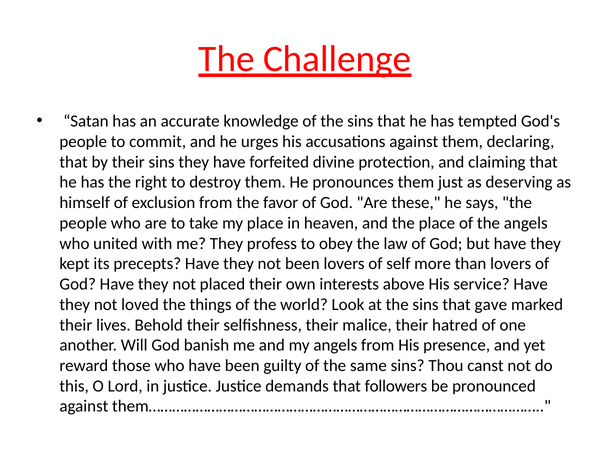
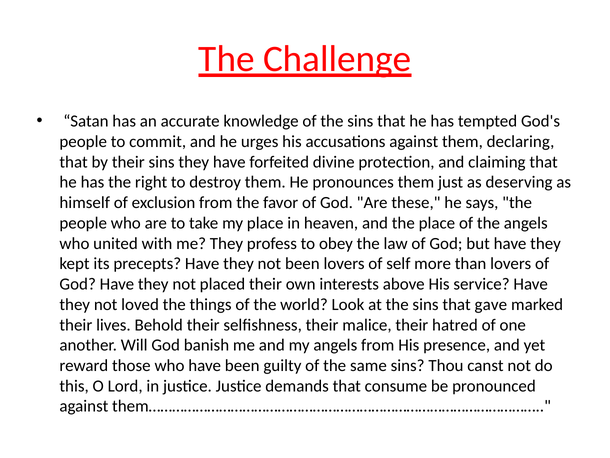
followers: followers -> consume
